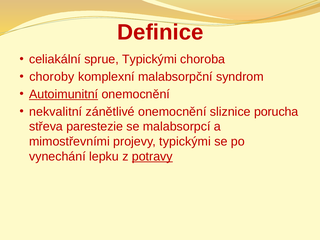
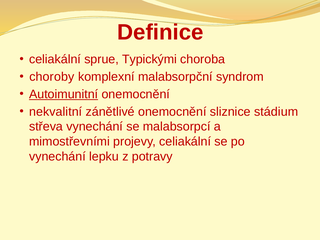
porucha: porucha -> stádium
střeva parestezie: parestezie -> vynechání
projevy typickými: typickými -> celiakální
potravy underline: present -> none
